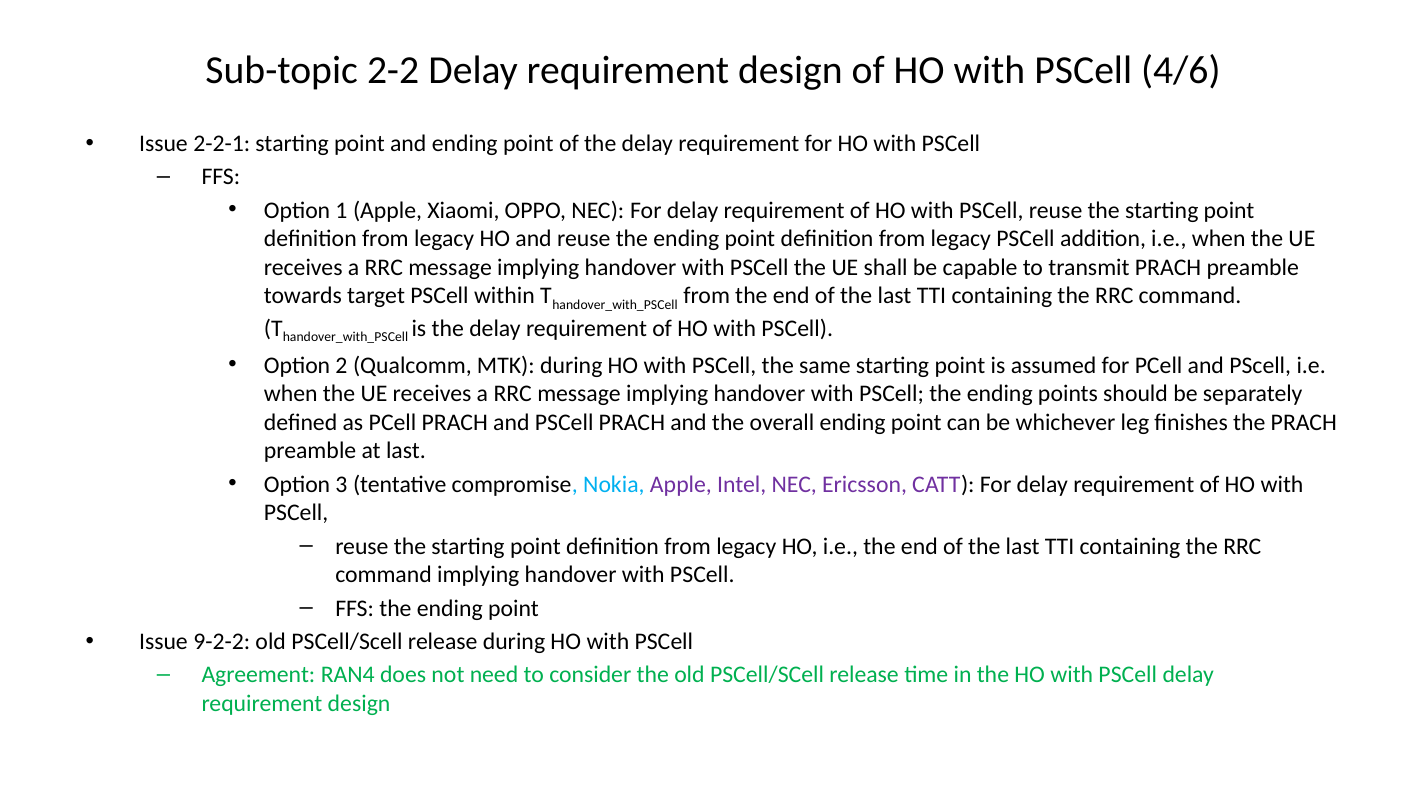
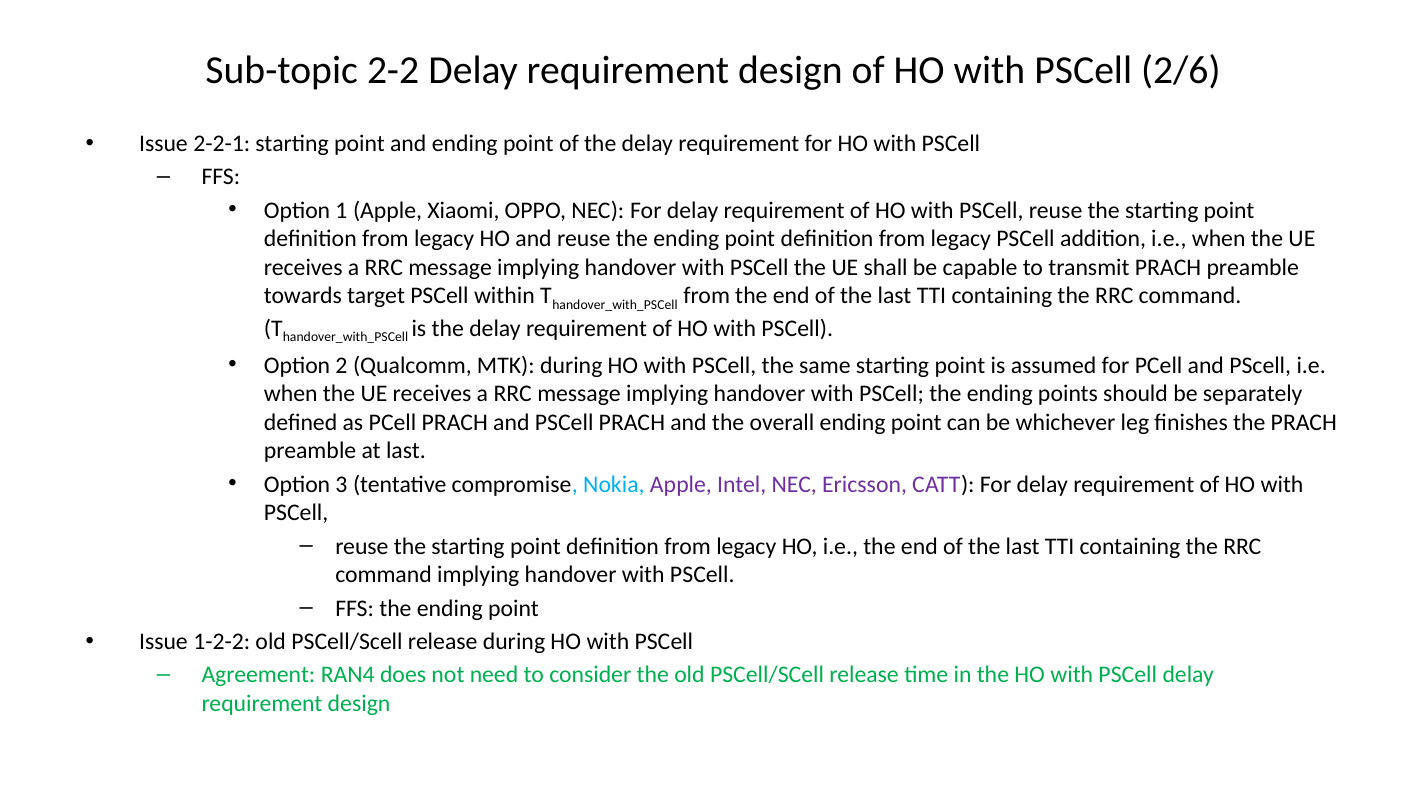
4/6: 4/6 -> 2/6
9-2-2: 9-2-2 -> 1-2-2
